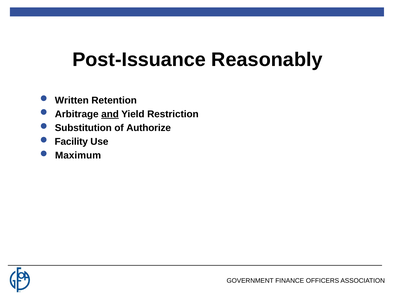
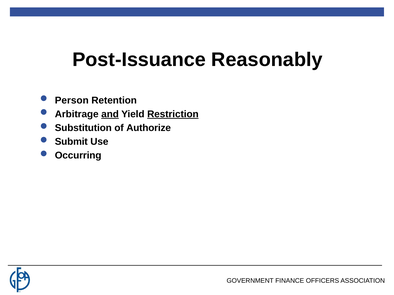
Written: Written -> Person
Restriction underline: none -> present
Facility: Facility -> Submit
Maximum: Maximum -> Occurring
